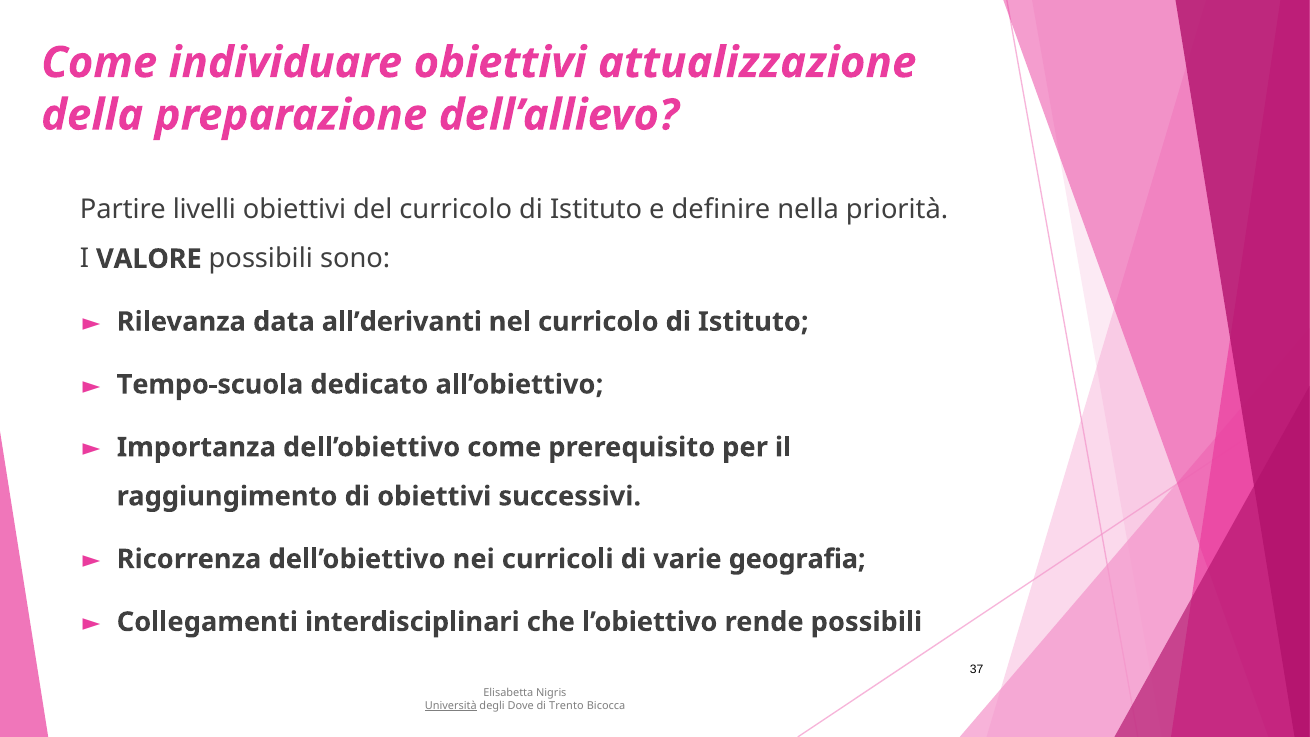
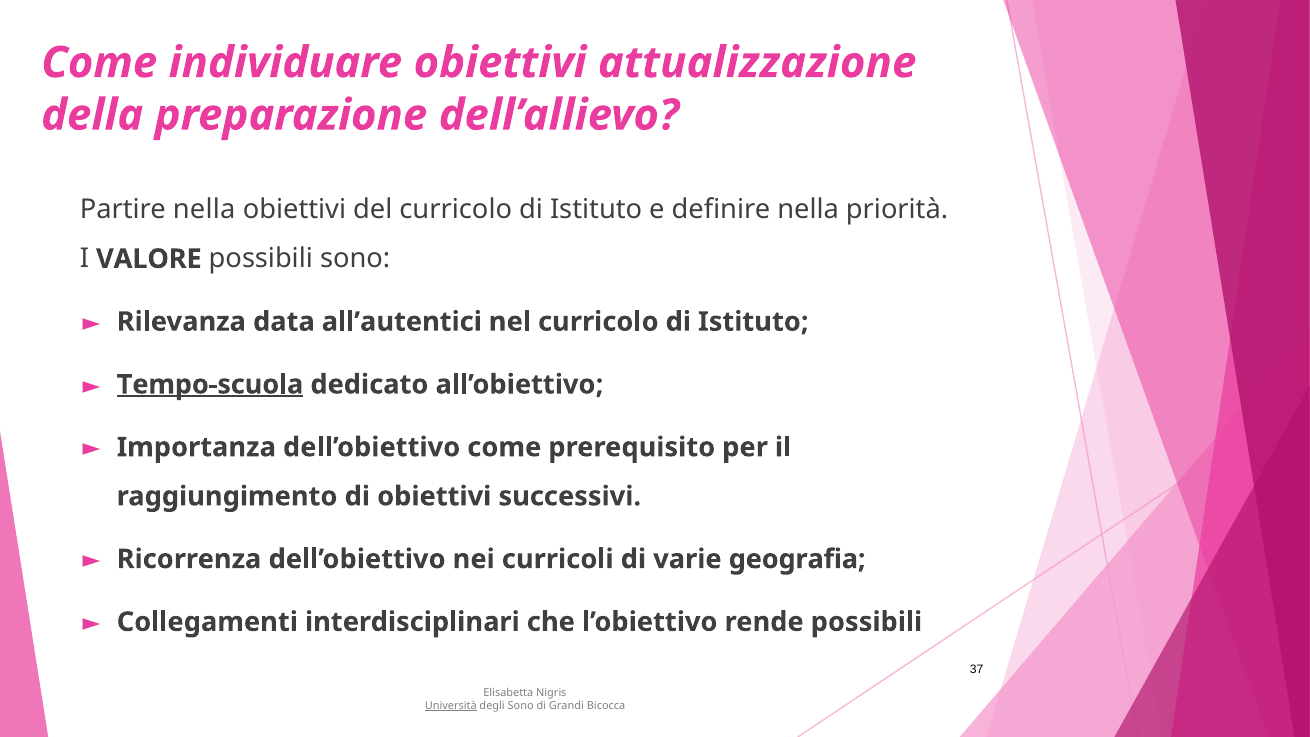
Partire livelli: livelli -> nella
all’derivanti: all’derivanti -> all’autentici
Tempo-scuola underline: none -> present
degli Dove: Dove -> Sono
Trento: Trento -> Grandi
